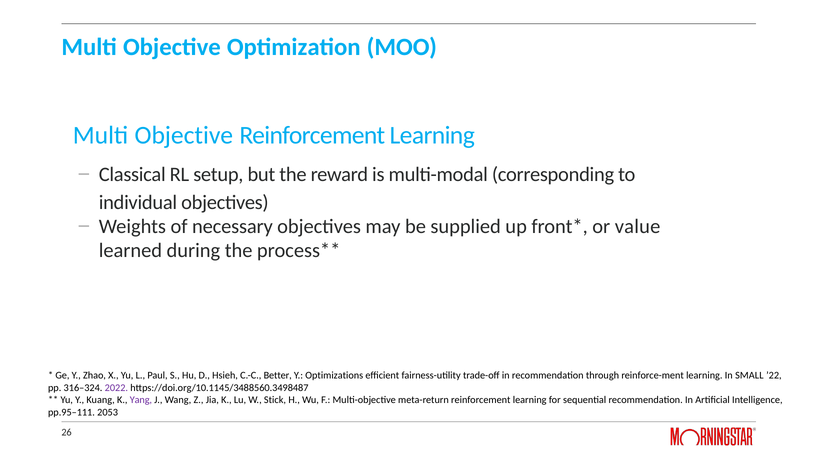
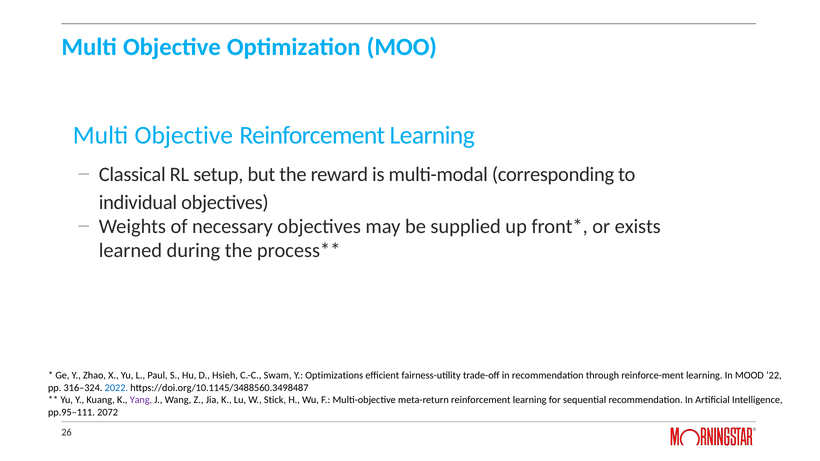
value: value -> exists
Better: Better -> Swam
SMALL: SMALL -> MOOD
2022 colour: purple -> blue
2053: 2053 -> 2072
